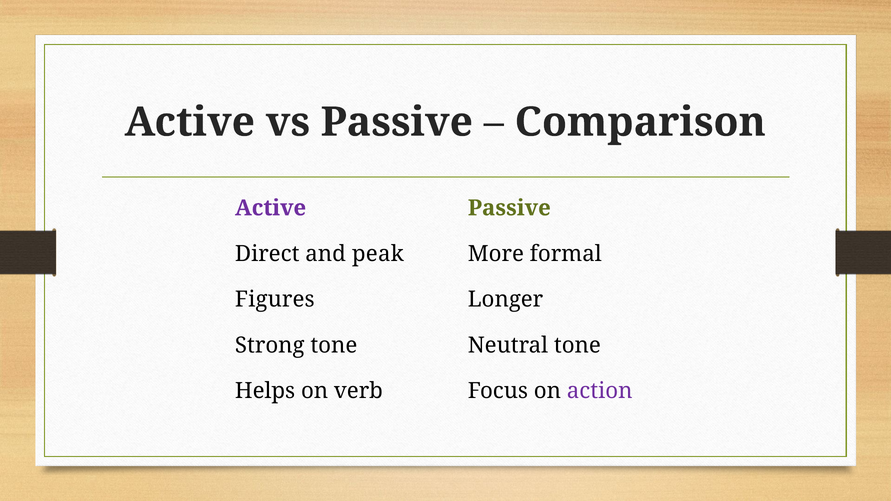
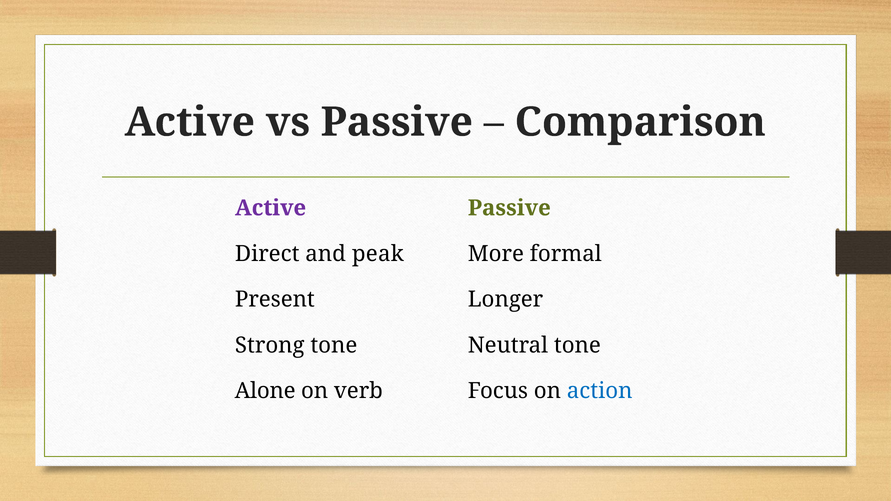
Figures: Figures -> Present
Helps: Helps -> Alone
action colour: purple -> blue
